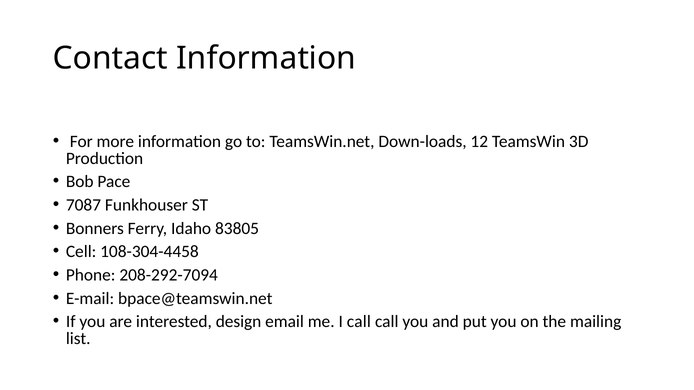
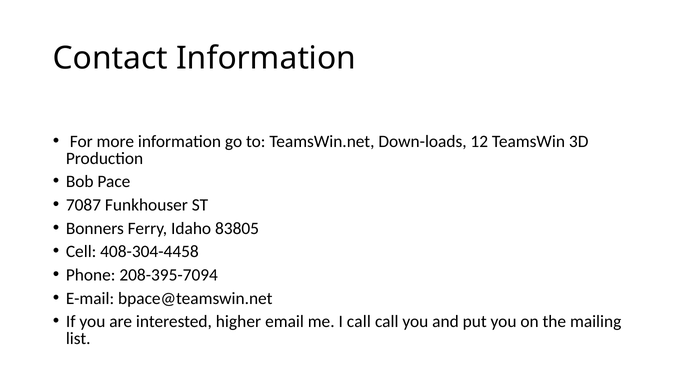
108-304-4458: 108-304-4458 -> 408-304-4458
208-292-7094: 208-292-7094 -> 208-395-7094
design: design -> higher
